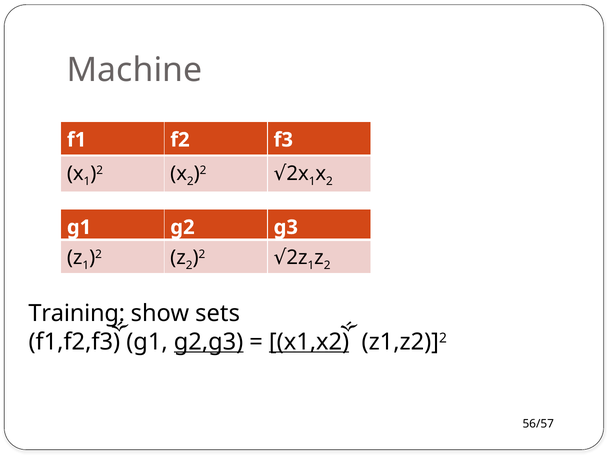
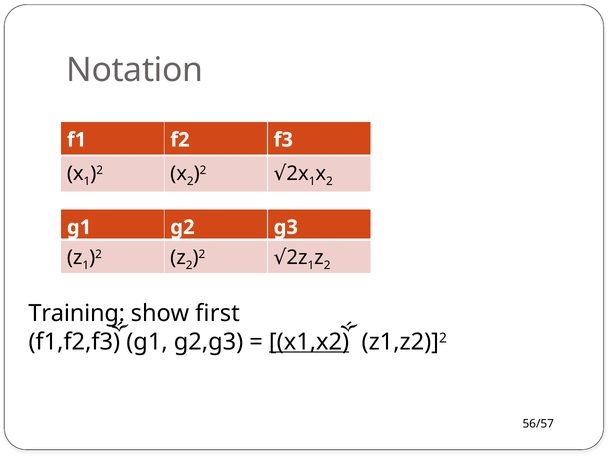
Machine: Machine -> Notation
sets: sets -> first
g2,g3 underline: present -> none
